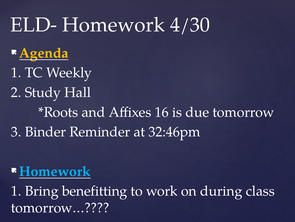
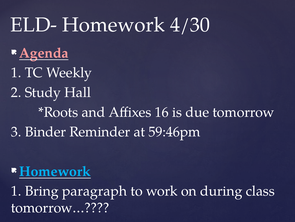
Agenda colour: yellow -> pink
32:46pm: 32:46pm -> 59:46pm
benefitting: benefitting -> paragraph
